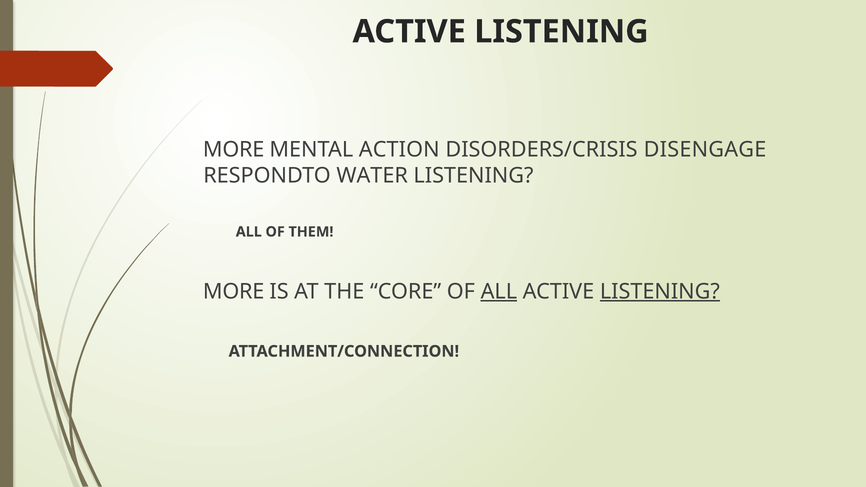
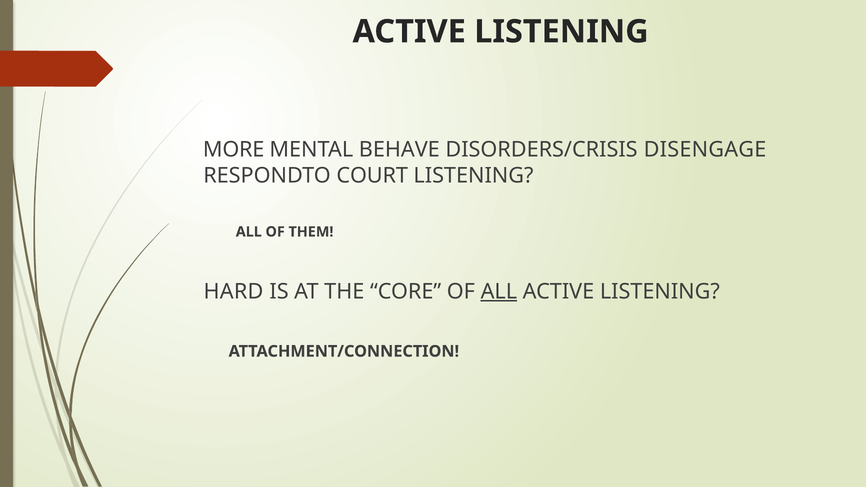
ACTION: ACTION -> BEHAVE
WATER: WATER -> COURT
MORE at (234, 292): MORE -> HARD
LISTENING at (660, 292) underline: present -> none
